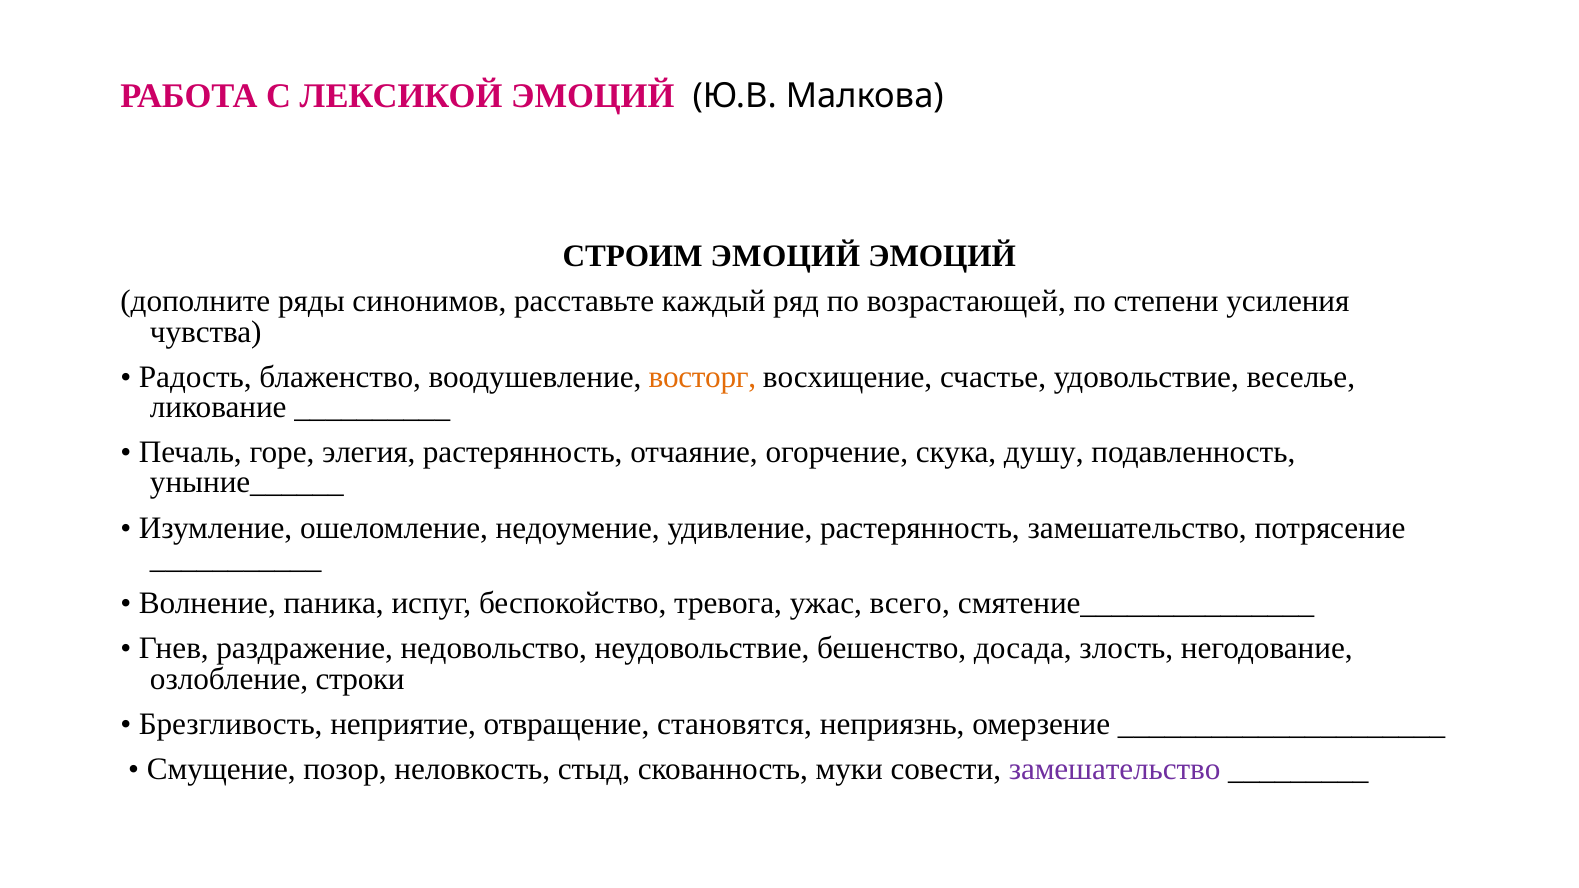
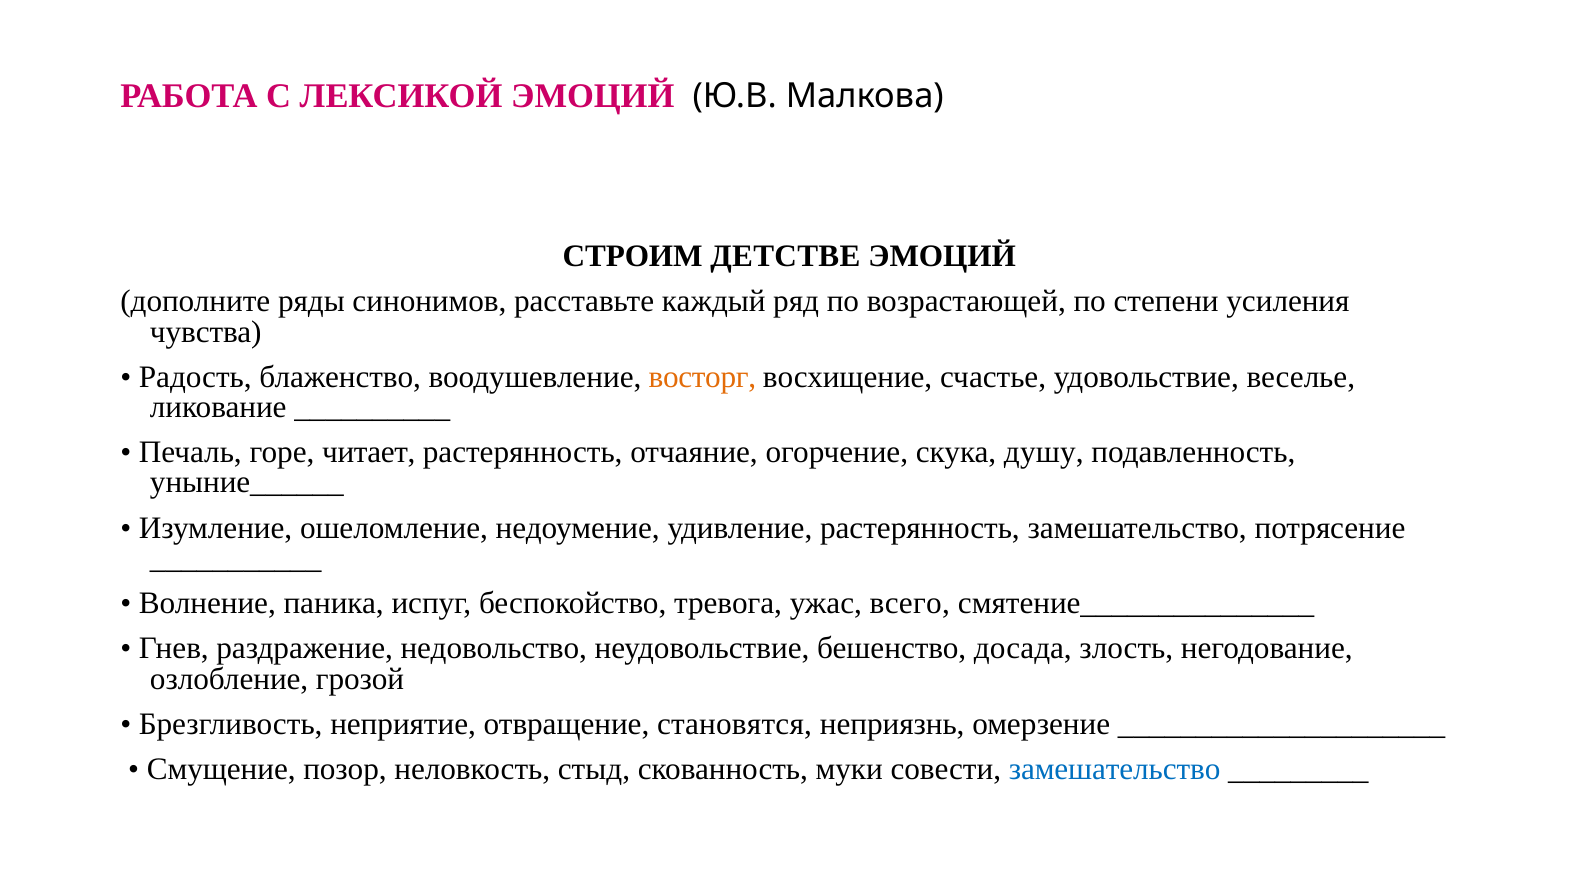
СТРОИМ ЭМОЦИЙ: ЭМОЦИЙ -> ДЕТСТВЕ
элегия: элегия -> читает
строки: строки -> грозой
замешательство at (1115, 769) colour: purple -> blue
